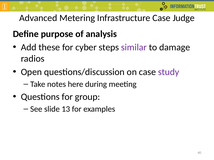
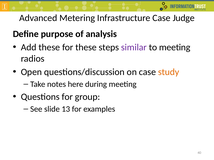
for cyber: cyber -> these
to damage: damage -> meeting
study colour: purple -> orange
